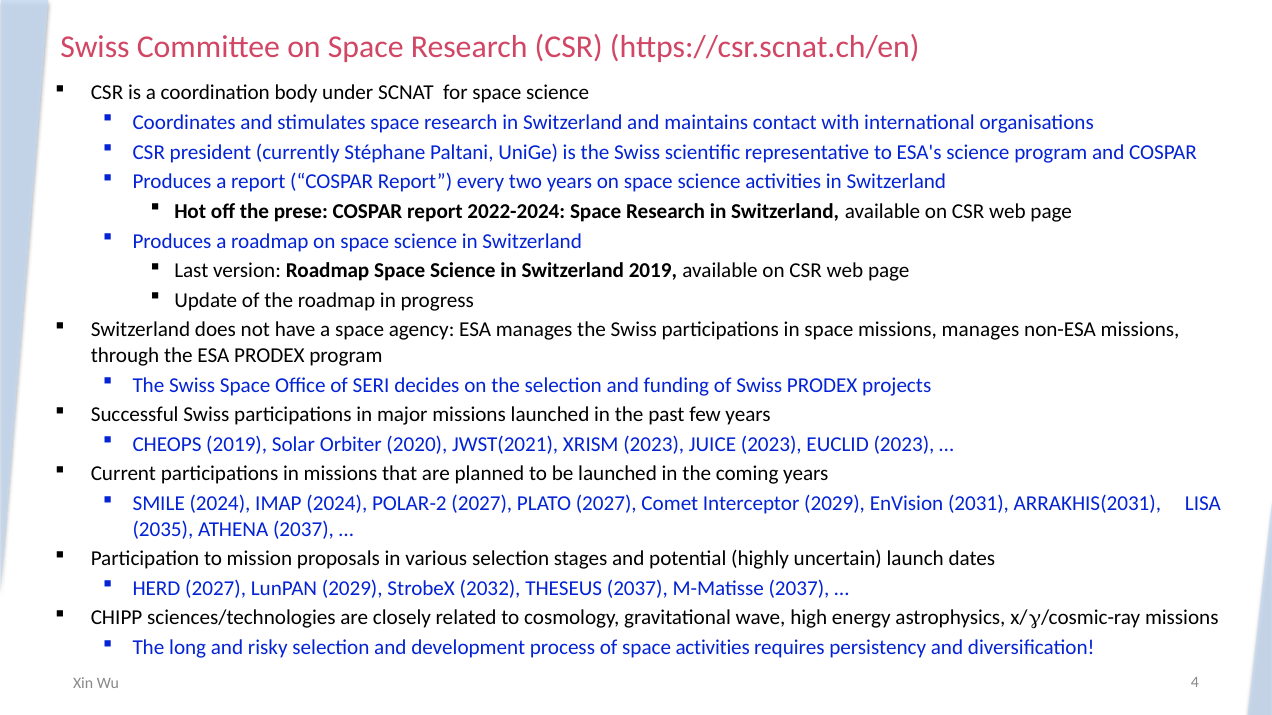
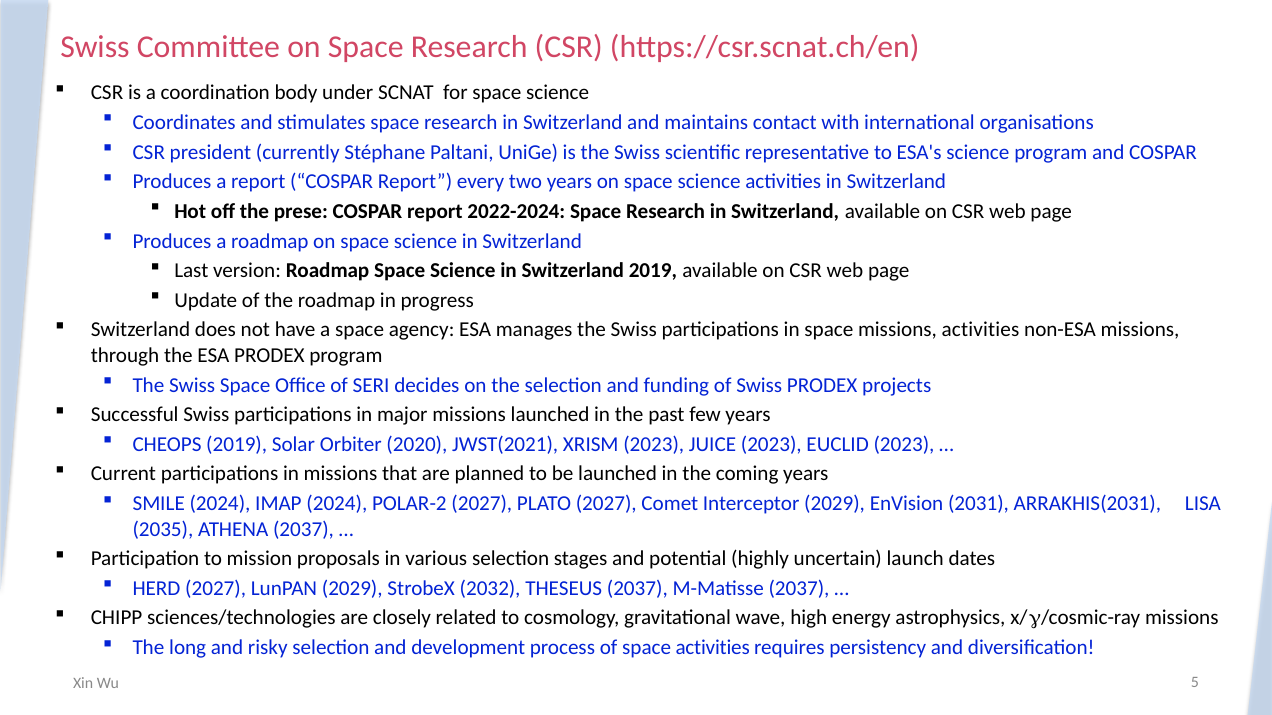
missions manages: manages -> activities
4: 4 -> 5
